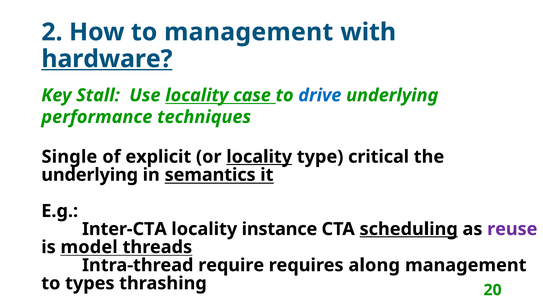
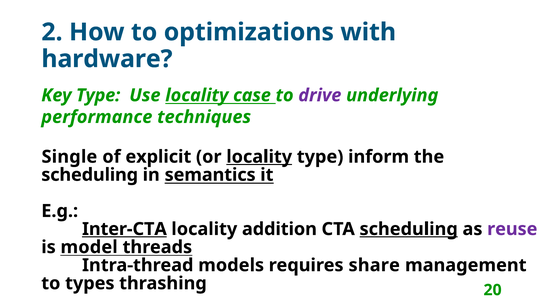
to management: management -> optimizations
hardware underline: present -> none
Key Stall: Stall -> Type
drive colour: blue -> purple
critical: critical -> inform
underlying at (90, 175): underlying -> scheduling
Inter-CTA underline: none -> present
instance: instance -> addition
require: require -> models
along: along -> share
